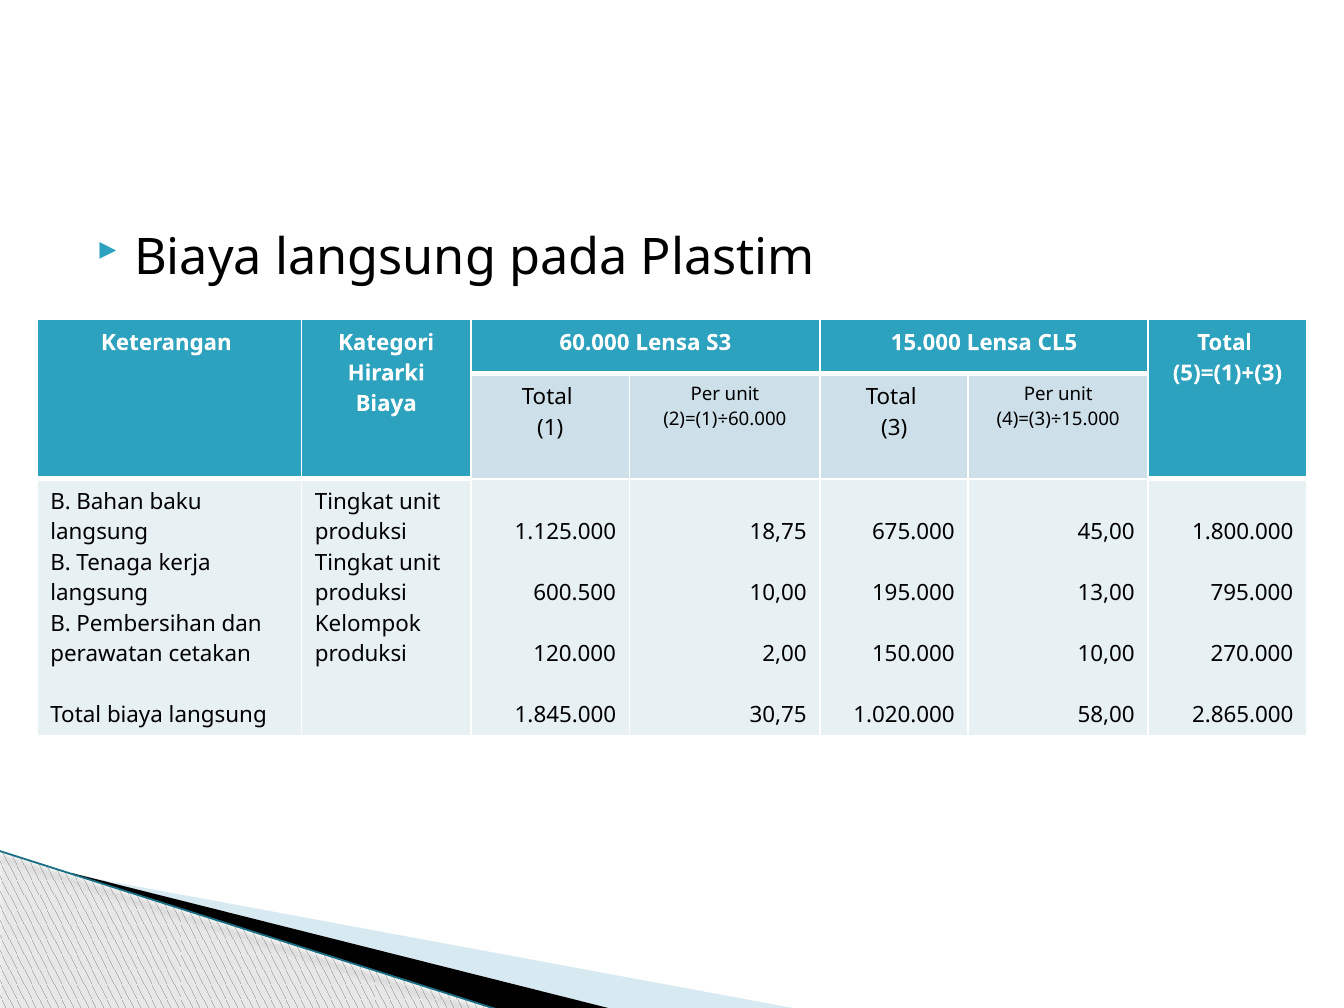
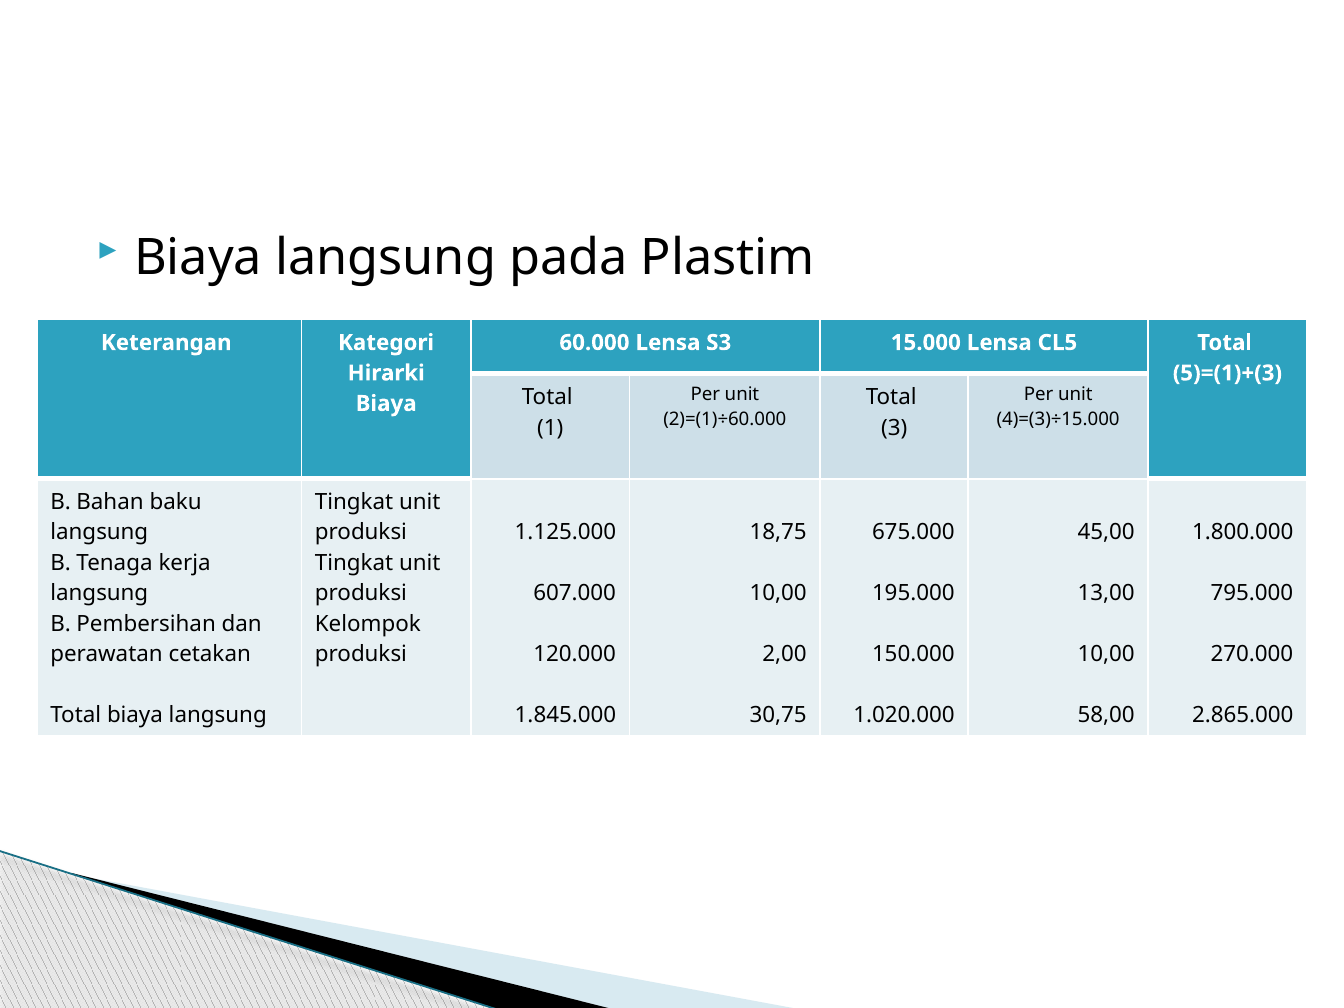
600.500: 600.500 -> 607.000
